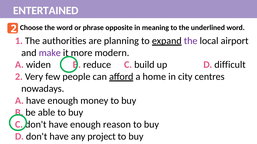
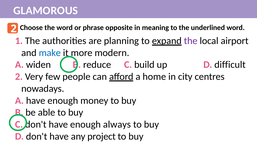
ENTERTAINED: ENTERTAINED -> GLAMOROUS
make colour: purple -> blue
reason: reason -> always
